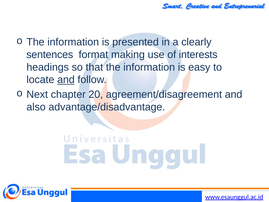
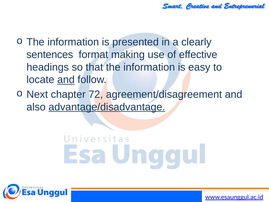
interests: interests -> effective
20: 20 -> 72
advantage/disadvantage underline: none -> present
